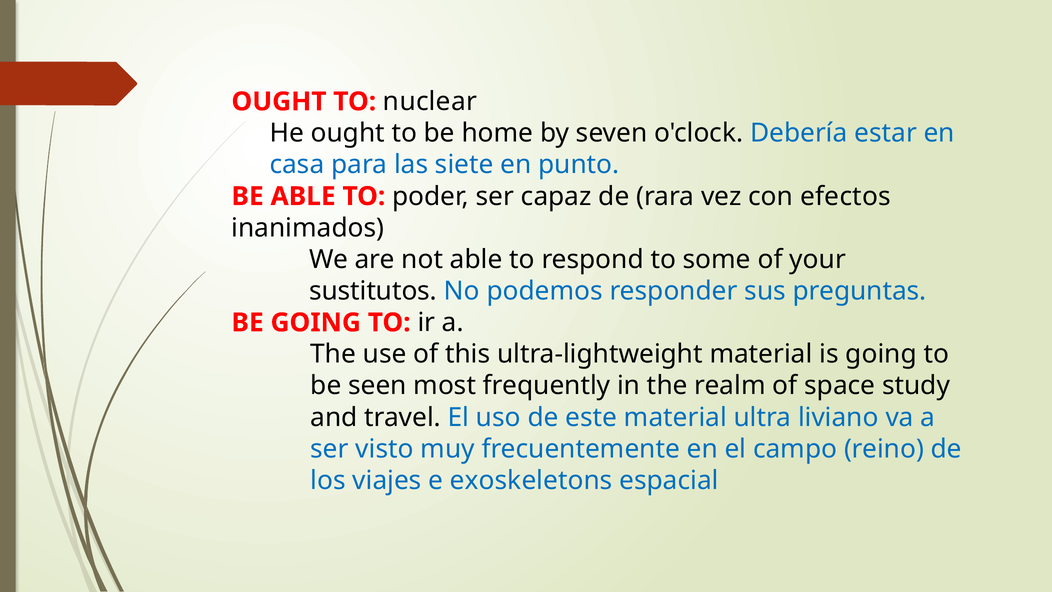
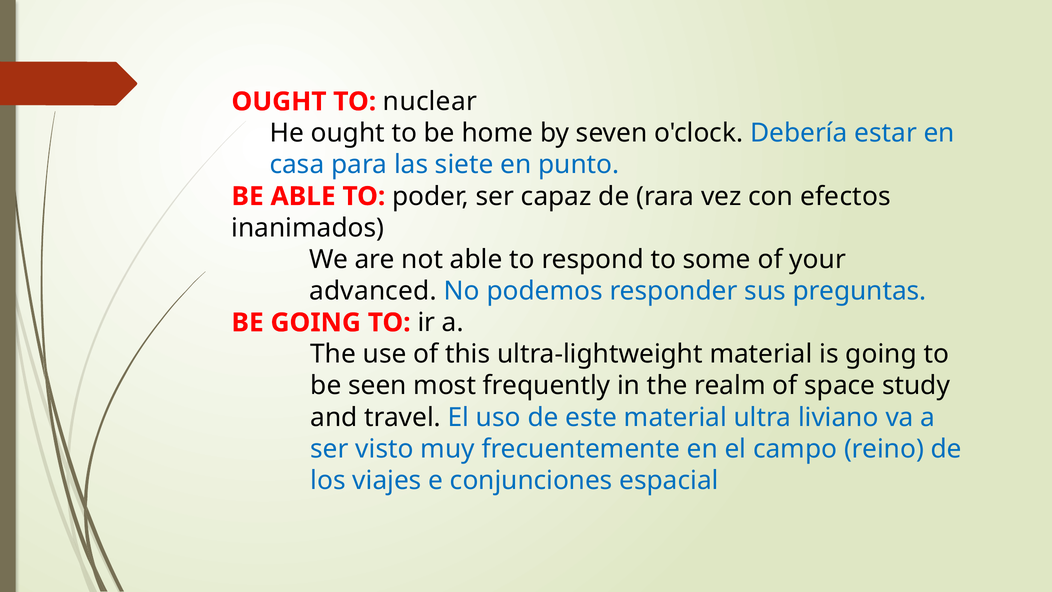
sustitutos: sustitutos -> advanced
exoskeletons: exoskeletons -> conjunciones
